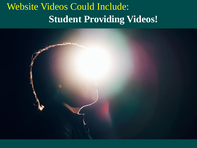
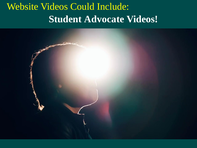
Providing: Providing -> Advocate
